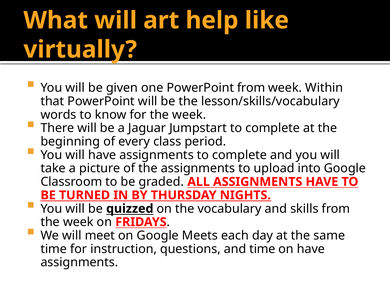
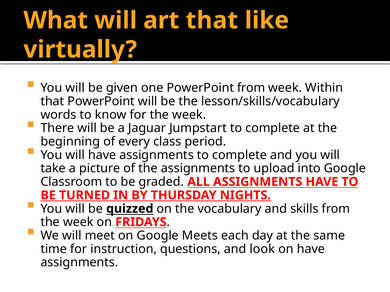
art help: help -> that
and time: time -> look
